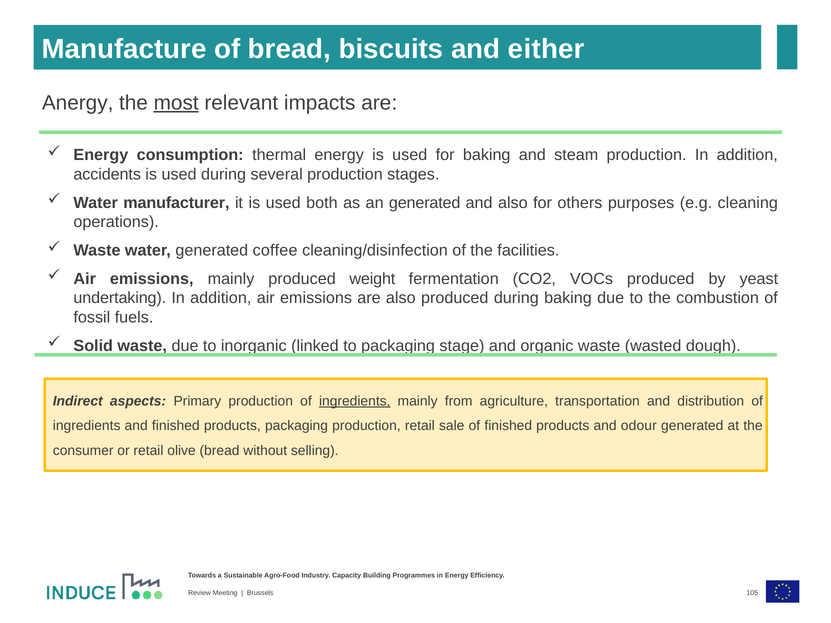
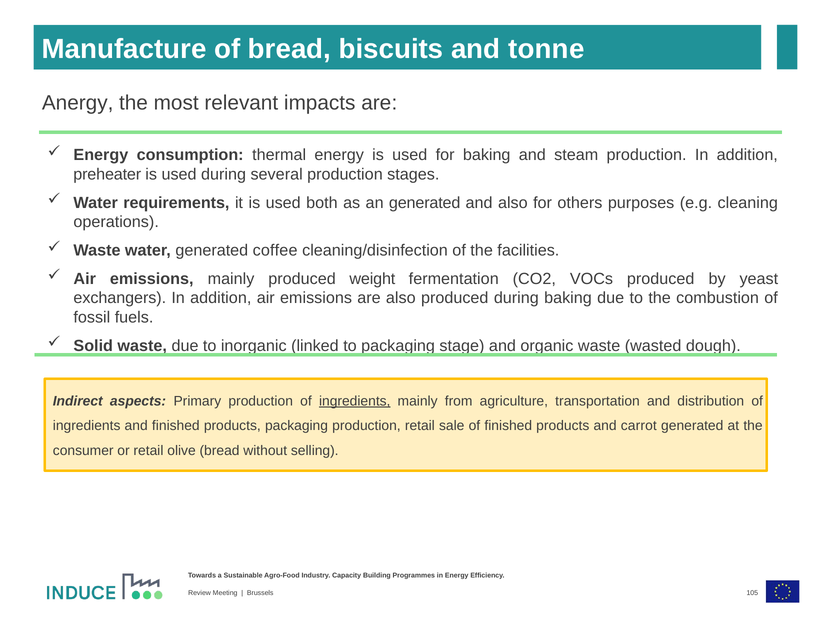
either: either -> tonne
most underline: present -> none
accidents: accidents -> preheater
manufacturer: manufacturer -> requirements
undertaking: undertaking -> exchangers
odour: odour -> carrot
